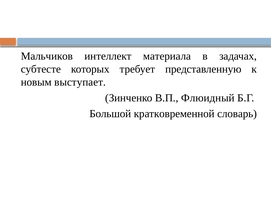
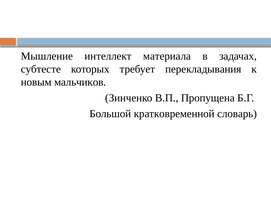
Мальчиков: Мальчиков -> Мышление
представленную: представленную -> перекладывания
выступает: выступает -> мальчиков
Флюидный: Флюидный -> Пропущена
